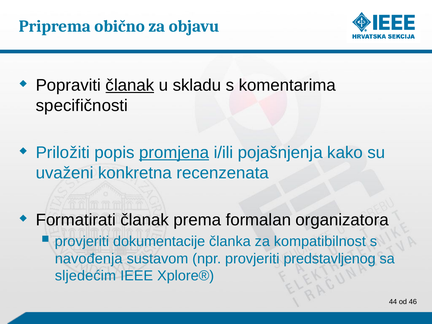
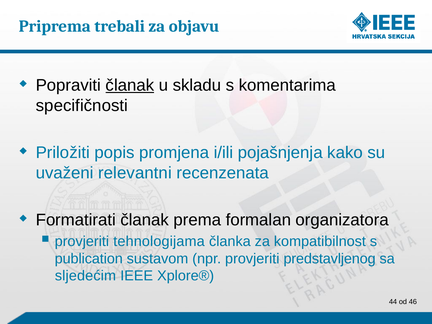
obično: obično -> trebali
promjena underline: present -> none
konkretna: konkretna -> relevantni
dokumentacije: dokumentacije -> tehnologijama
navođenja: navođenja -> publication
